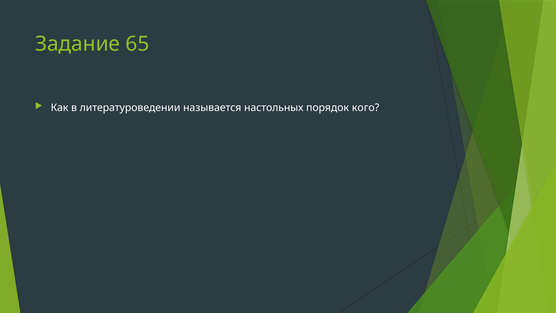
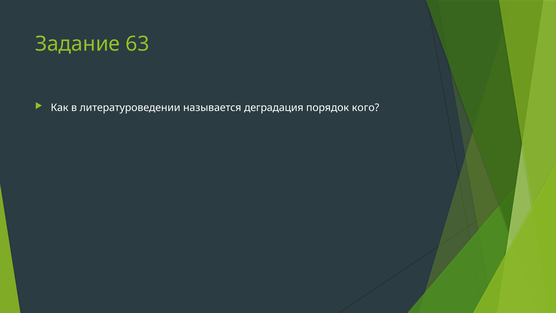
65: 65 -> 63
настольных: настольных -> деградация
